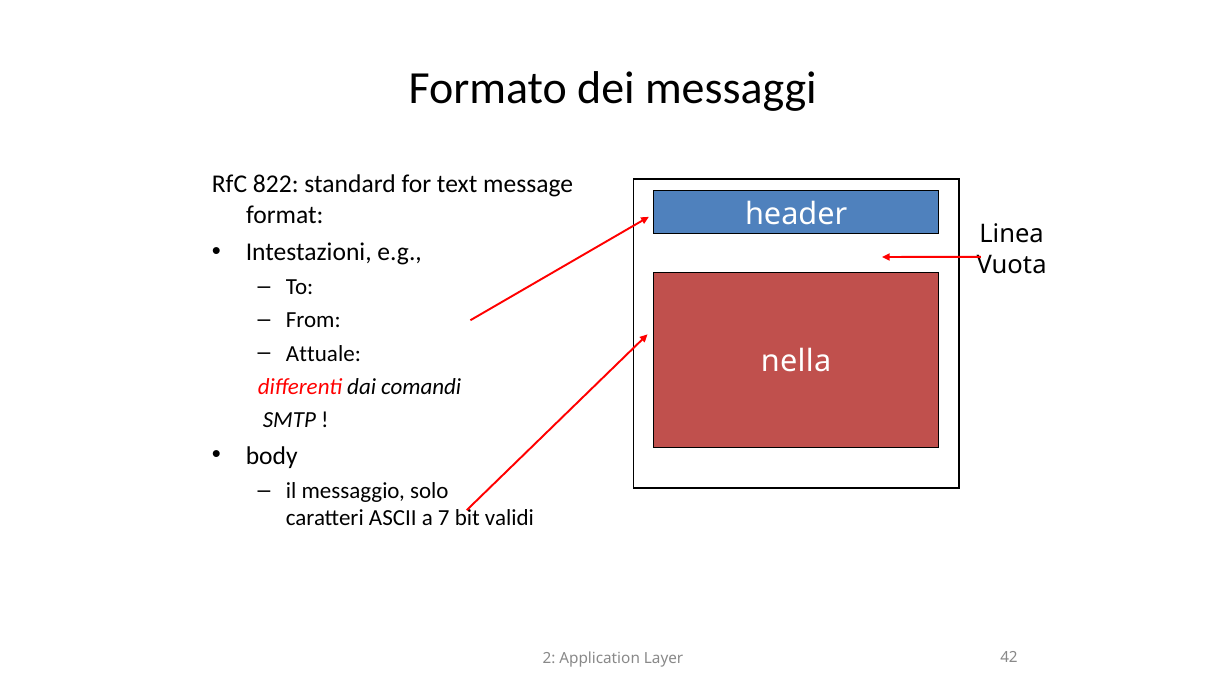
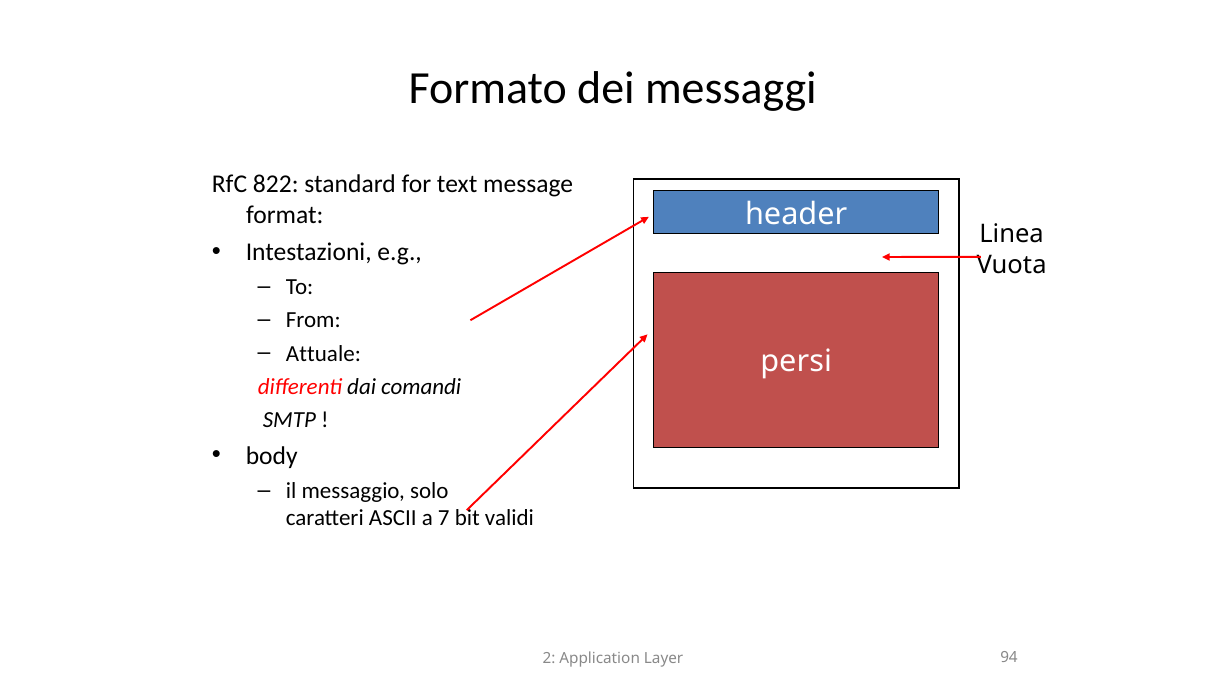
nella: nella -> persi
42: 42 -> 94
